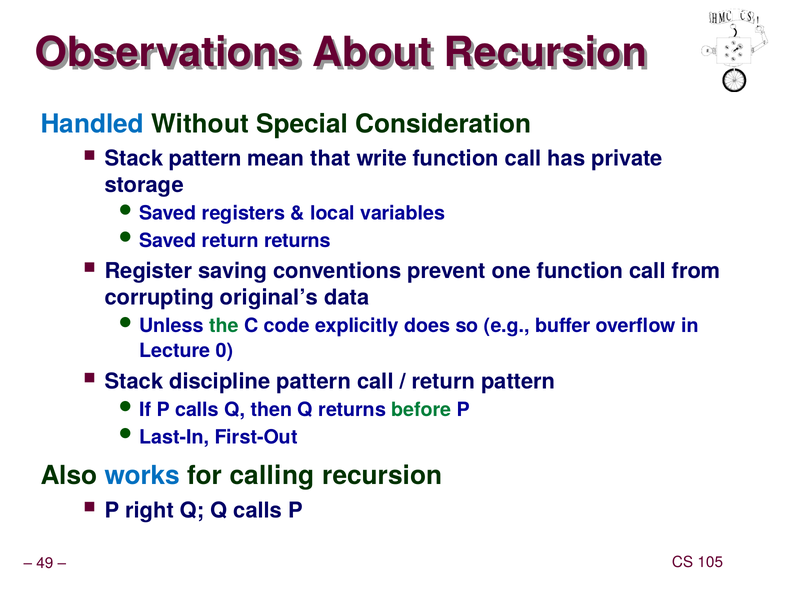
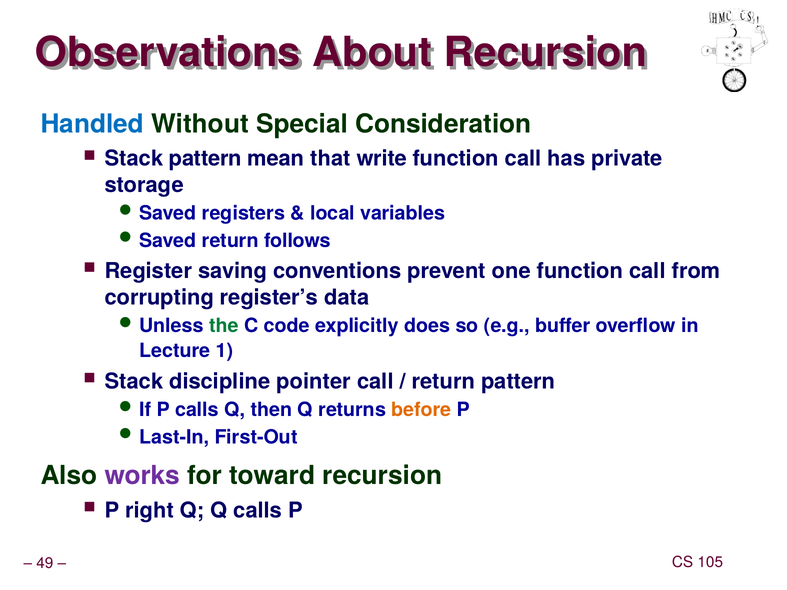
return returns: returns -> follows
original’s: original’s -> register’s
0: 0 -> 1
discipline pattern: pattern -> pointer
before colour: green -> orange
works colour: blue -> purple
calling: calling -> toward
